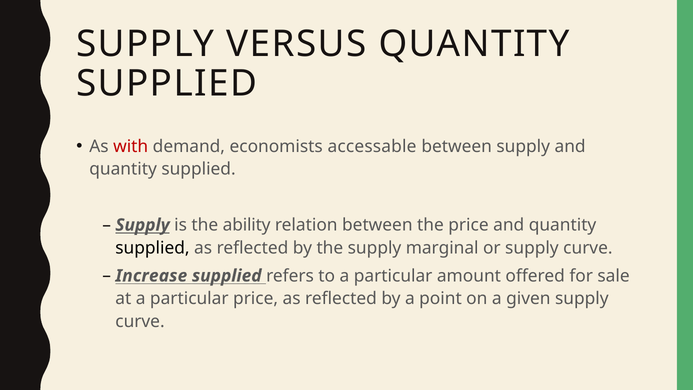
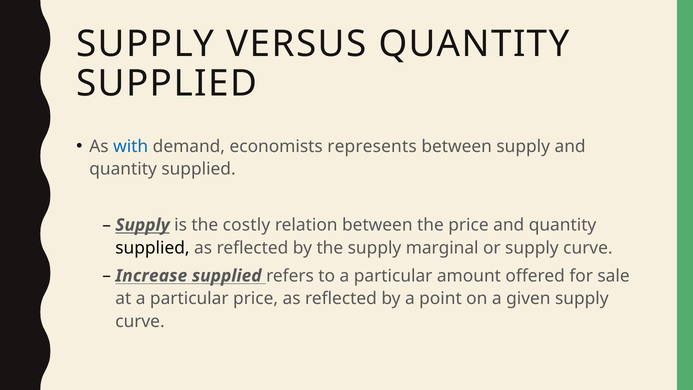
with colour: red -> blue
accessable: accessable -> represents
ability: ability -> costly
